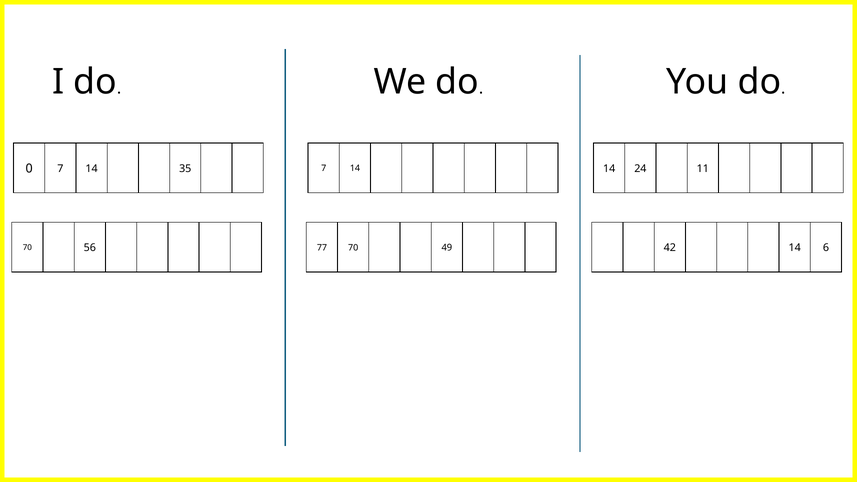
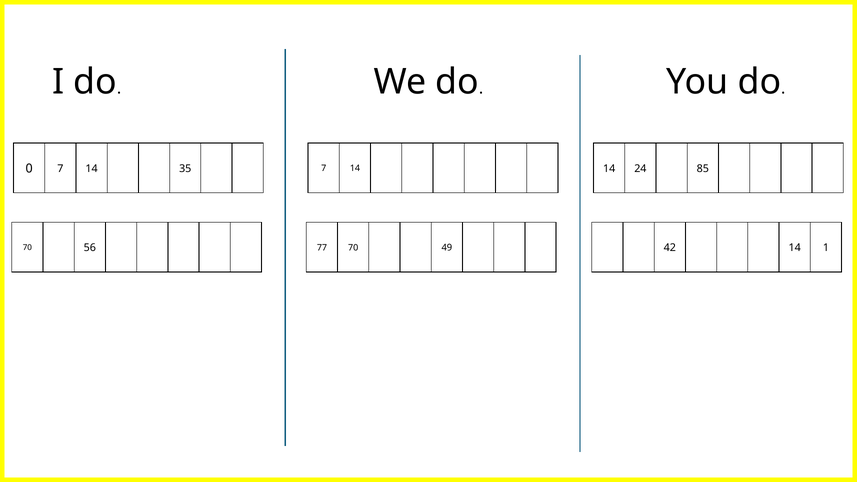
11: 11 -> 85
6: 6 -> 1
